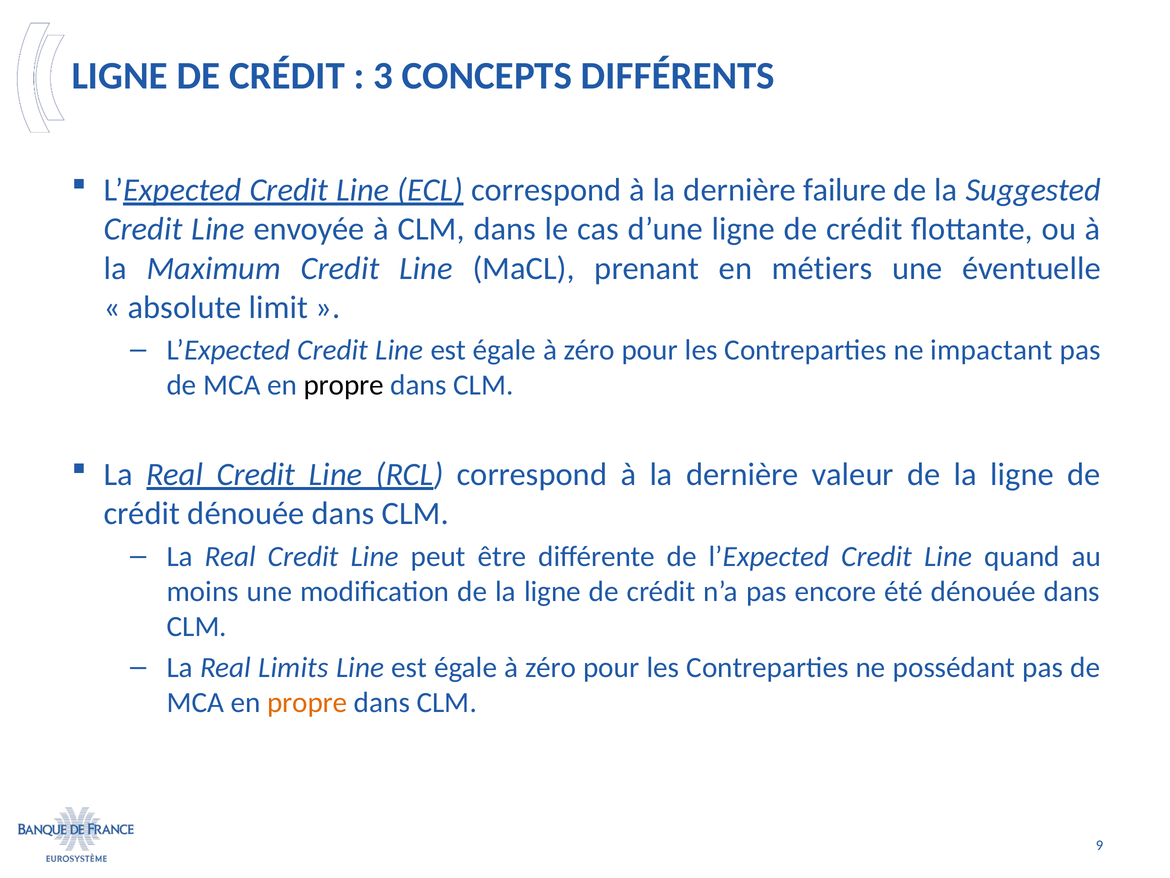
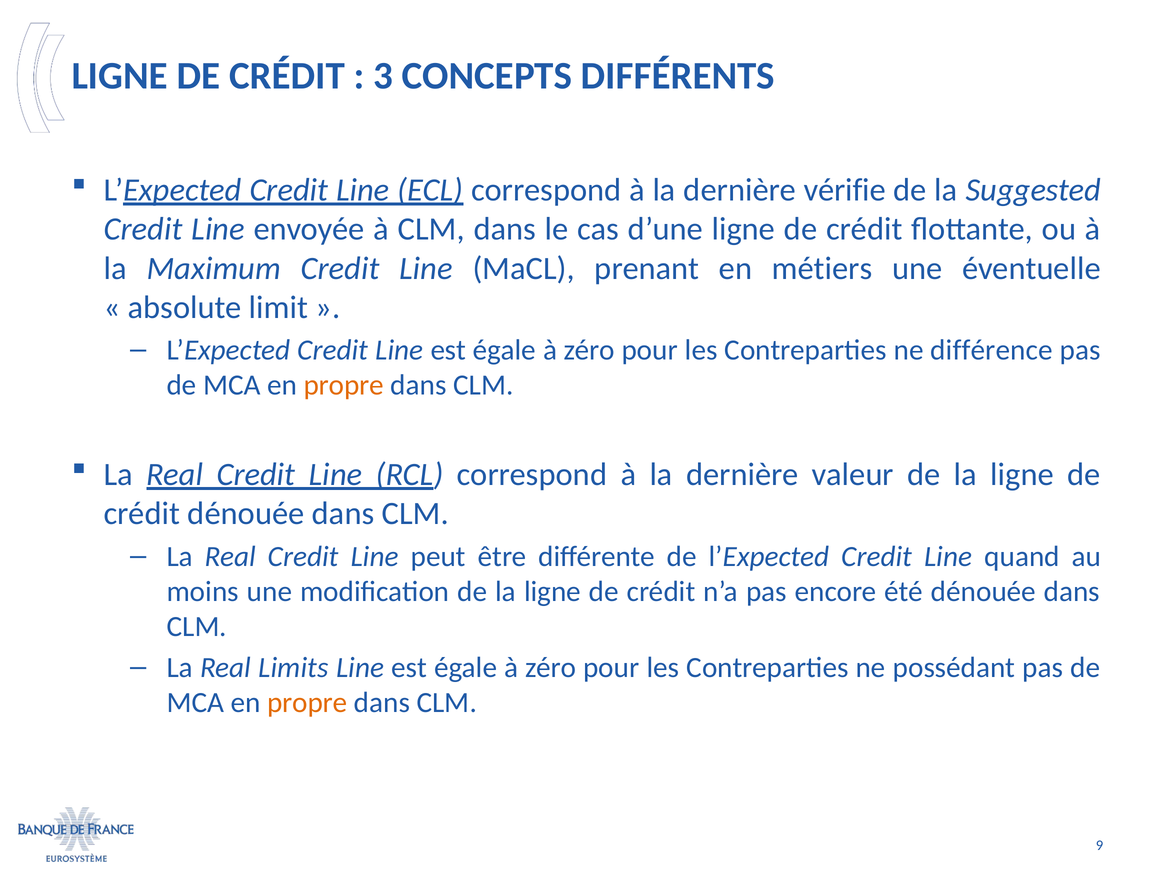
failure: failure -> vérifie
impactant: impactant -> différence
propre at (344, 385) colour: black -> orange
